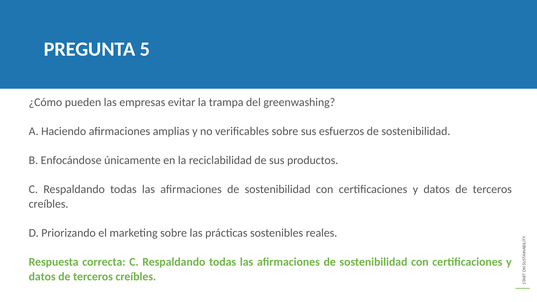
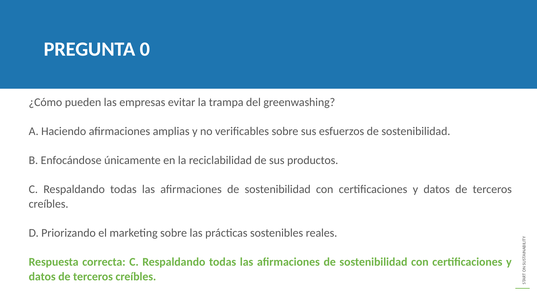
5: 5 -> 0
